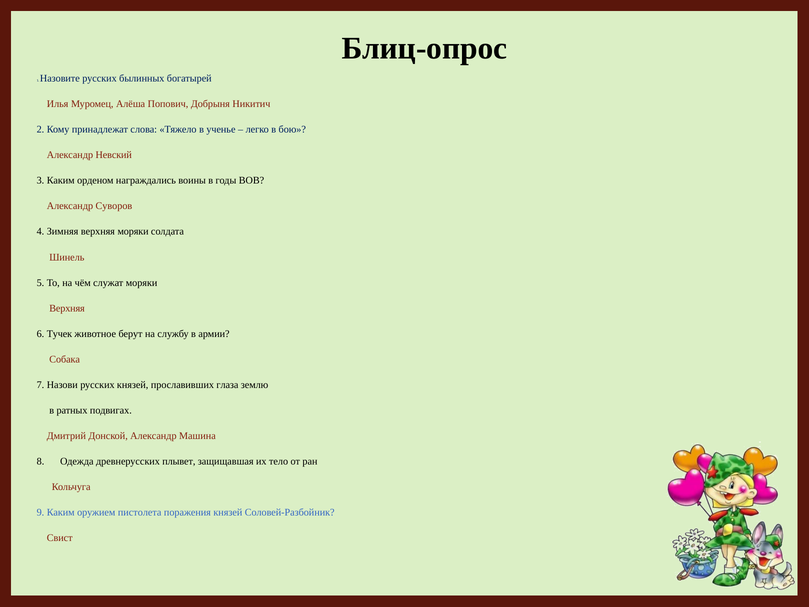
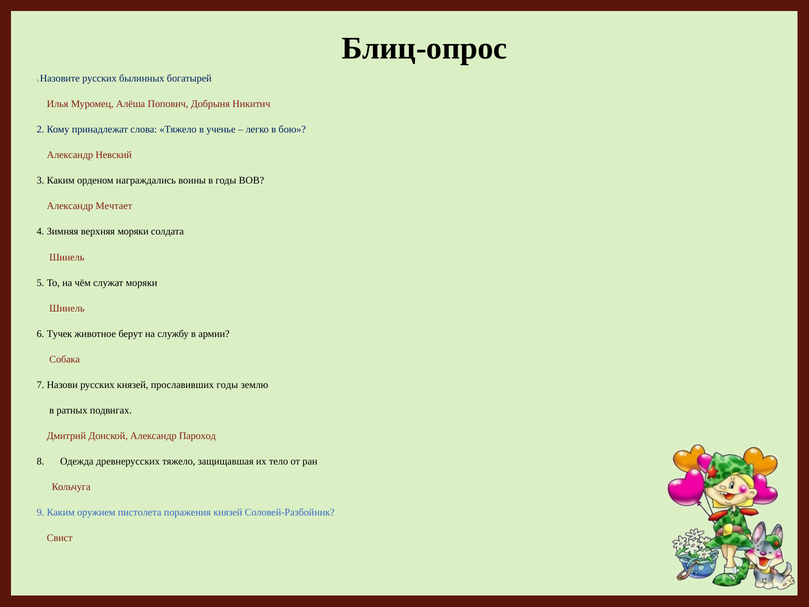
Суворов: Суворов -> Мечтает
Верхняя at (67, 308): Верхняя -> Шинель
прославивших глаза: глаза -> годы
Машина: Машина -> Пароход
древнерусских плывет: плывет -> тяжело
